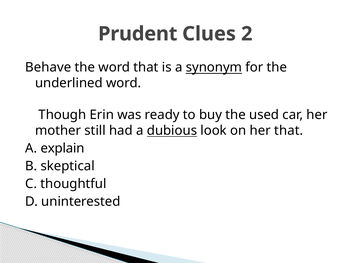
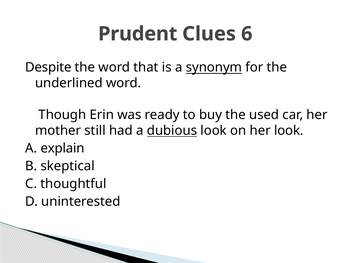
2: 2 -> 6
Behave: Behave -> Despite
her that: that -> look
